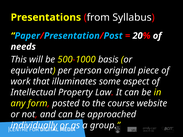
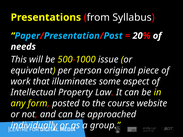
basis: basis -> issue
